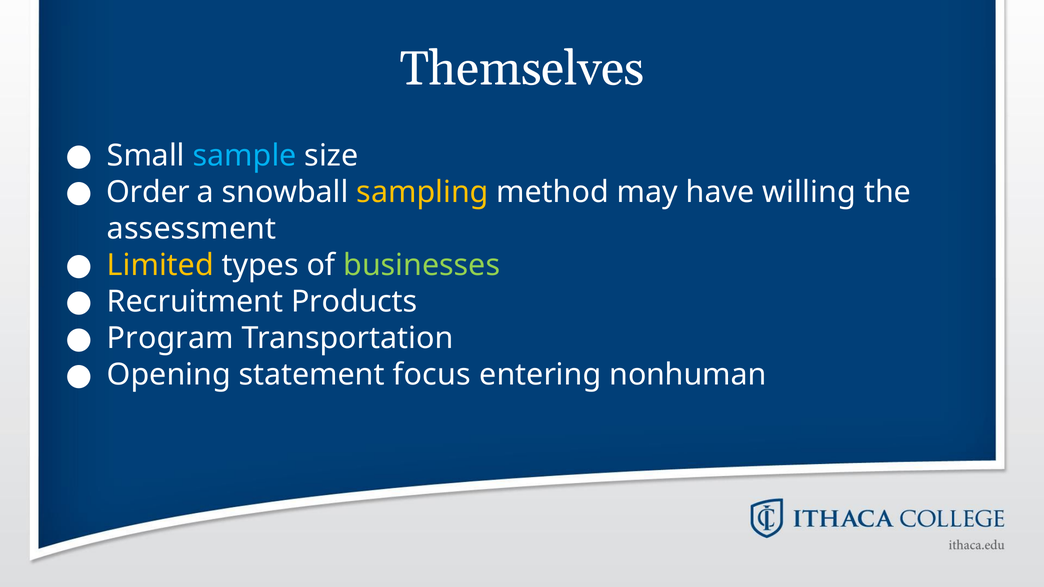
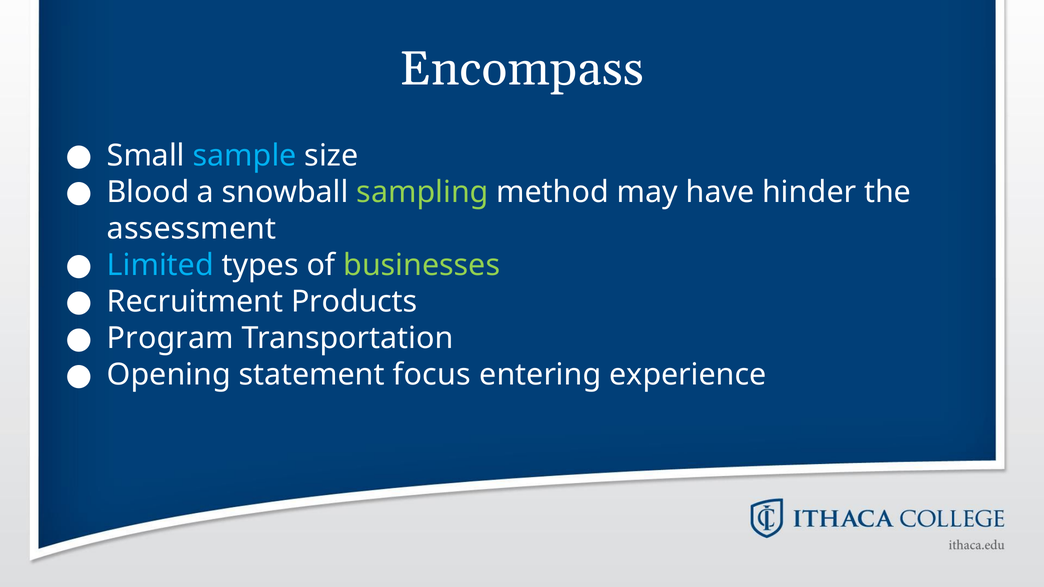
Themselves: Themselves -> Encompass
Order: Order -> Blood
sampling colour: yellow -> light green
willing: willing -> hinder
Limited colour: yellow -> light blue
nonhuman: nonhuman -> experience
